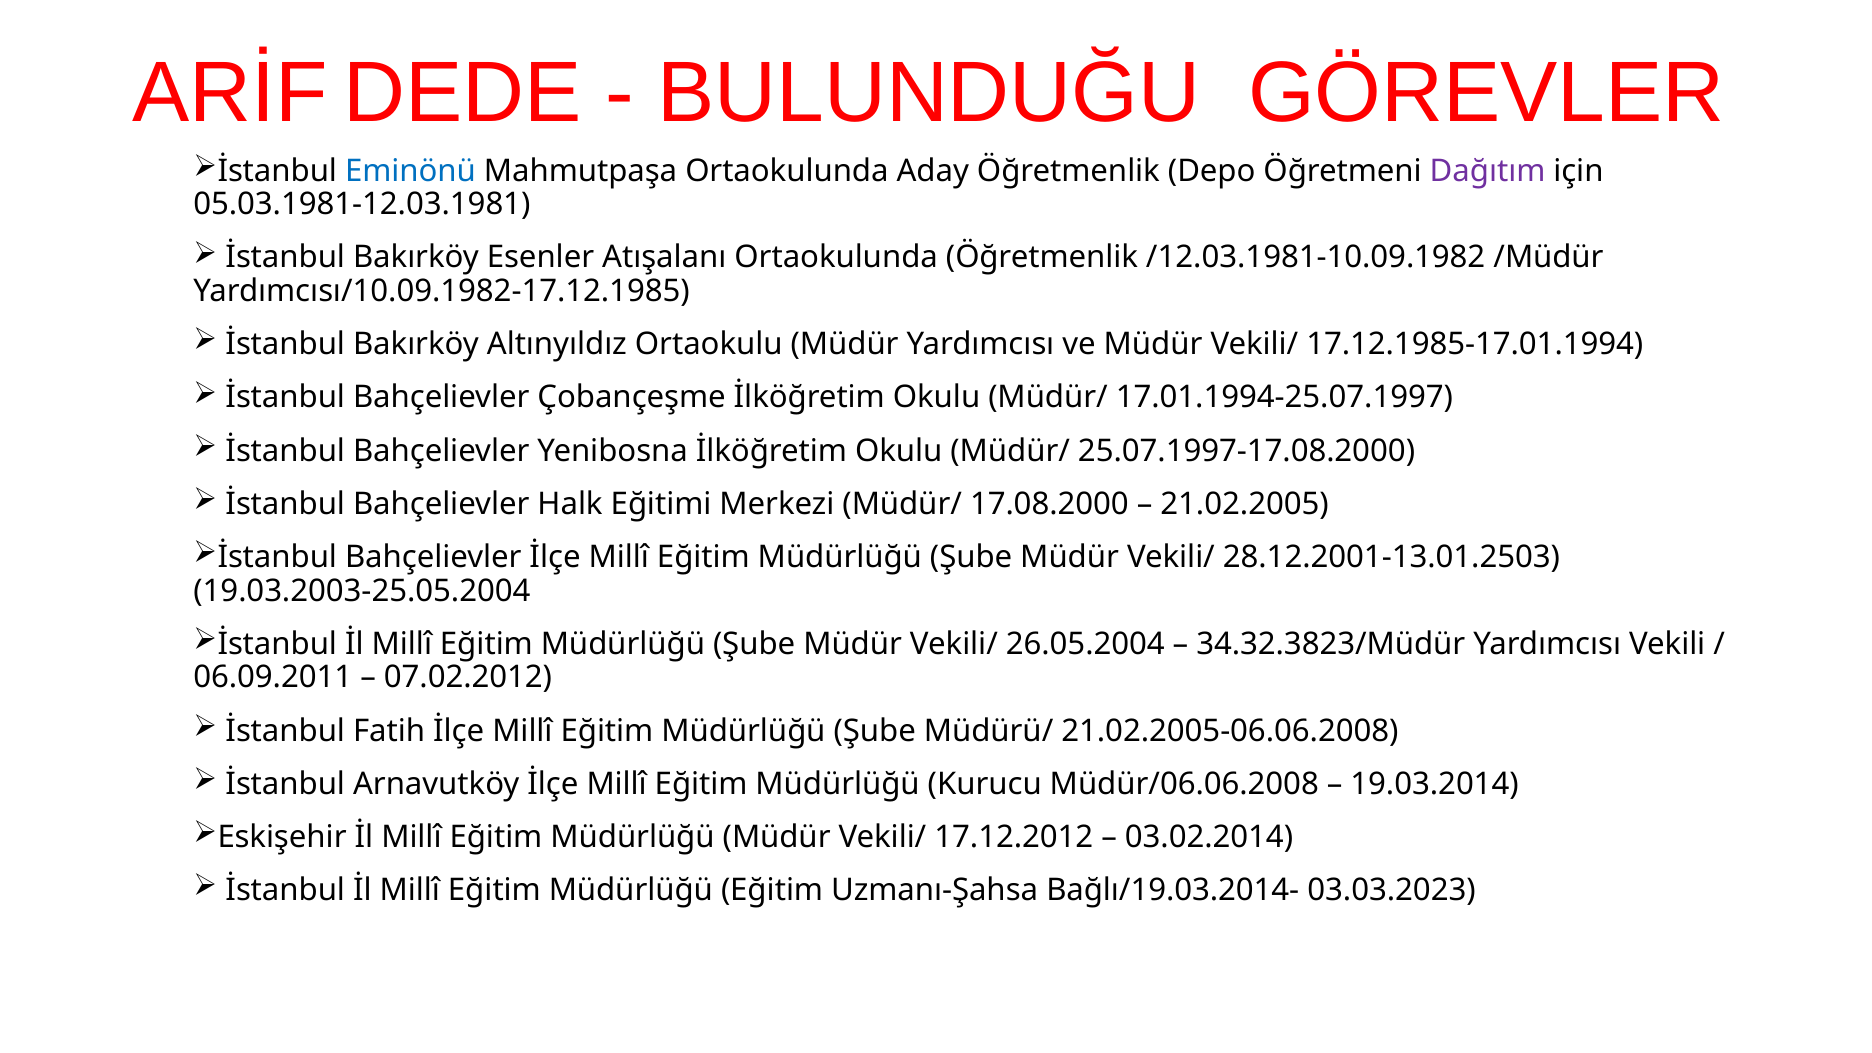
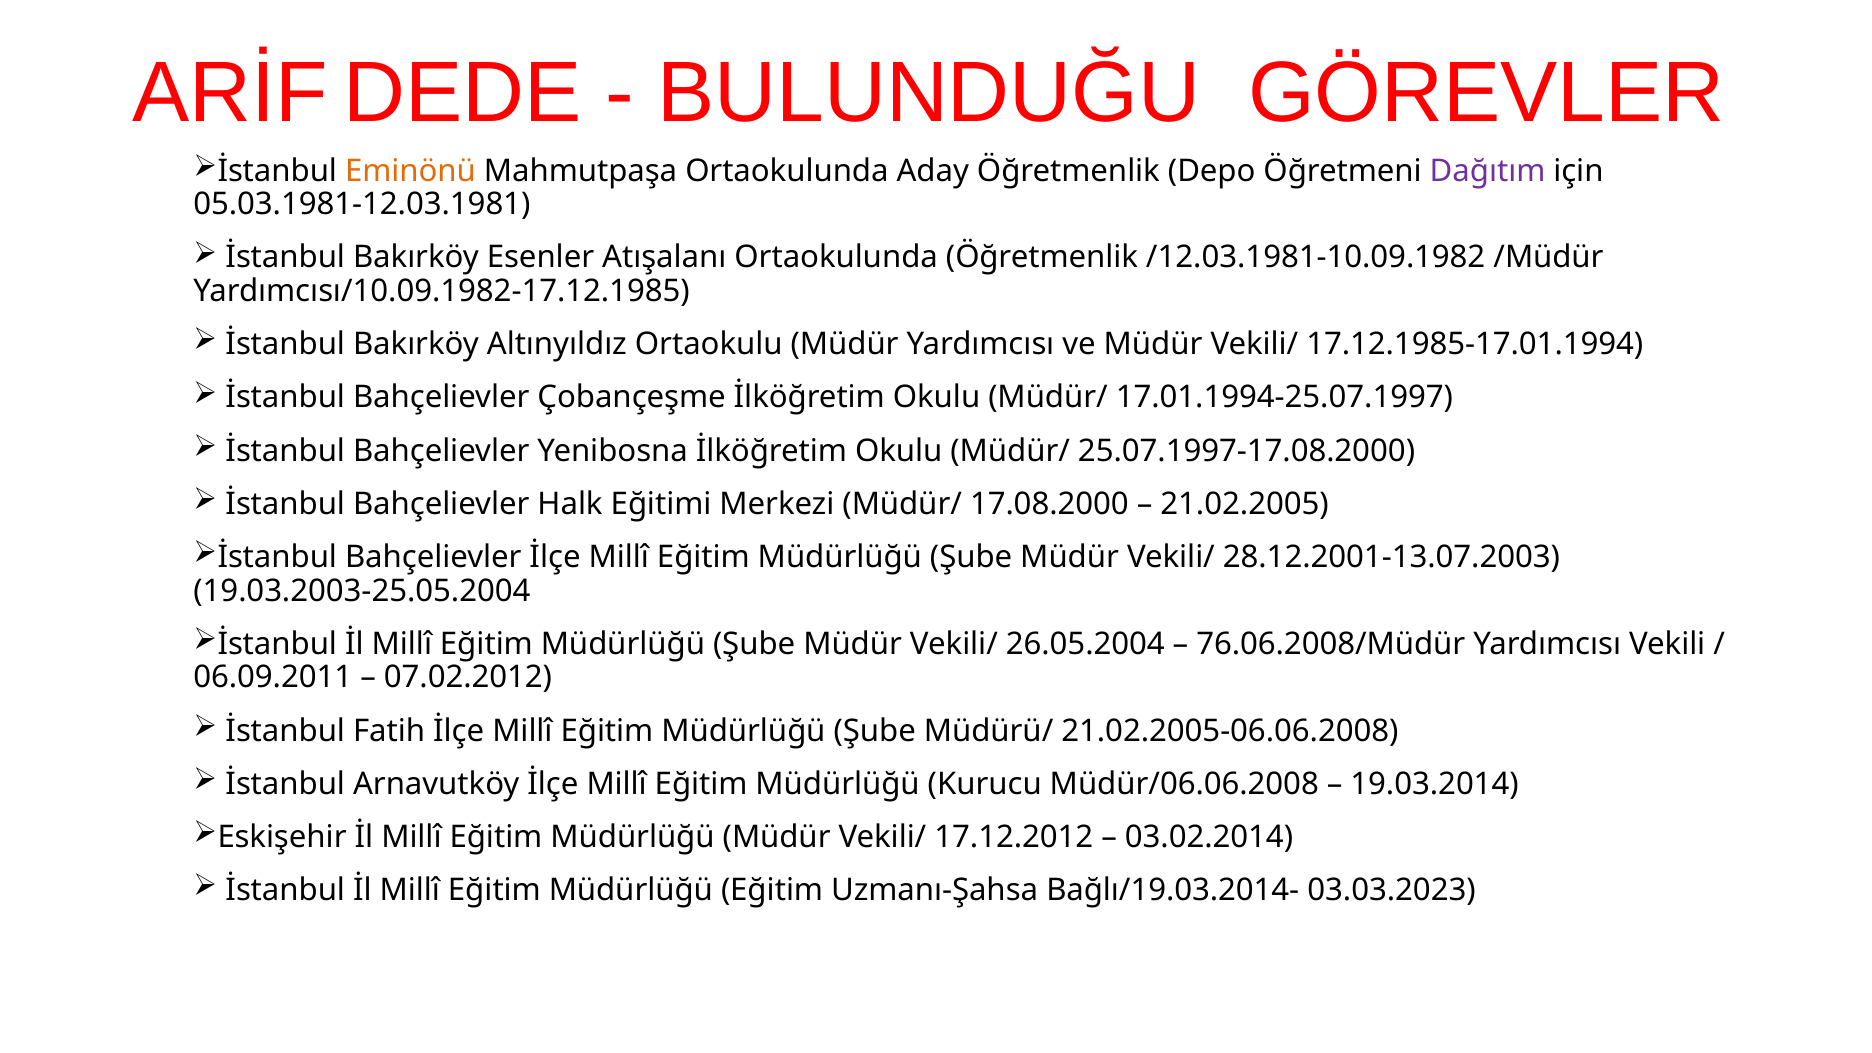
Eminönü colour: blue -> orange
28.12.2001-13.01.2503: 28.12.2001-13.01.2503 -> 28.12.2001-13.07.2003
34.32.3823/Müdür: 34.32.3823/Müdür -> 76.06.2008/Müdür
